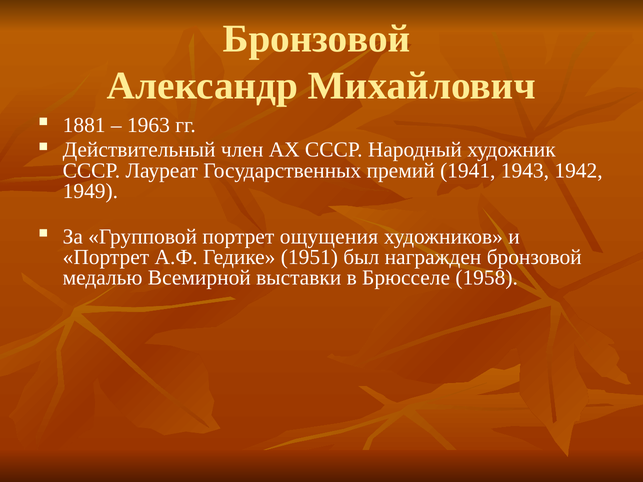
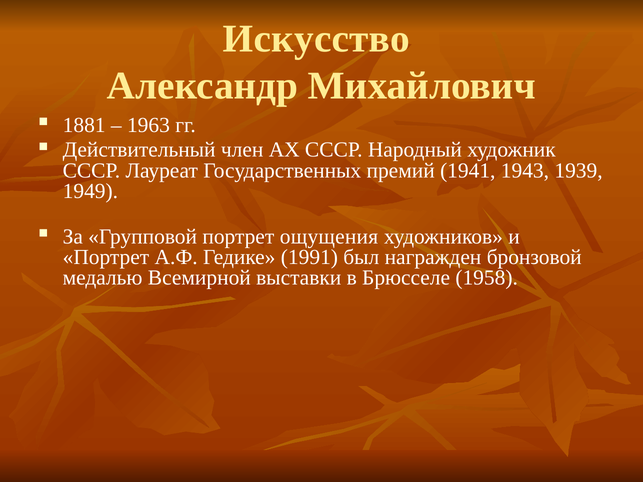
Бронзовой at (317, 39): Бронзовой -> Искусство
1942: 1942 -> 1939
1951: 1951 -> 1991
